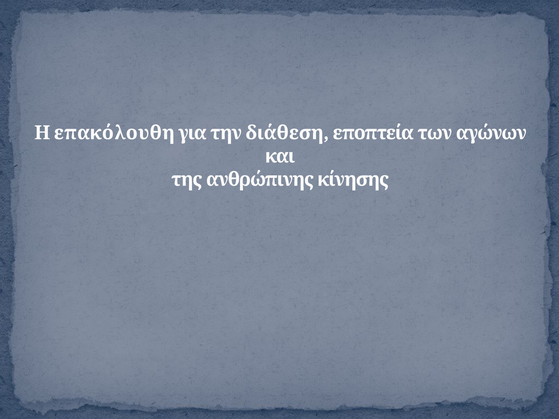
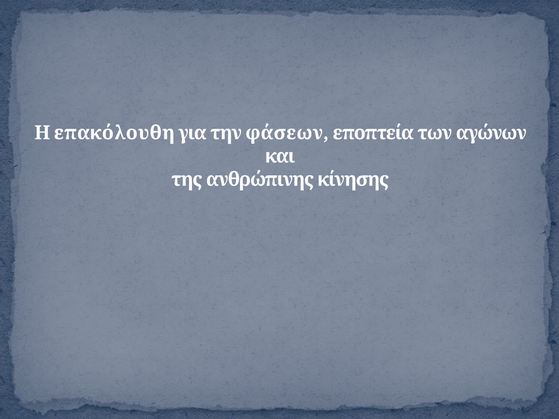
διάθεση: διάθεση -> φάσεων
